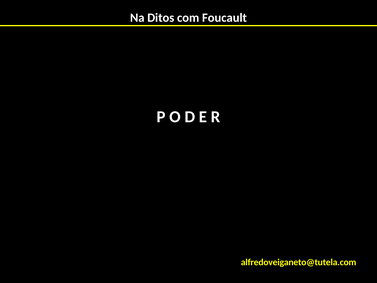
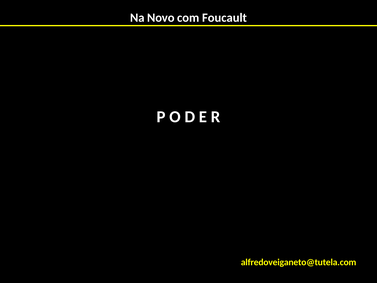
Ditos: Ditos -> Novo
